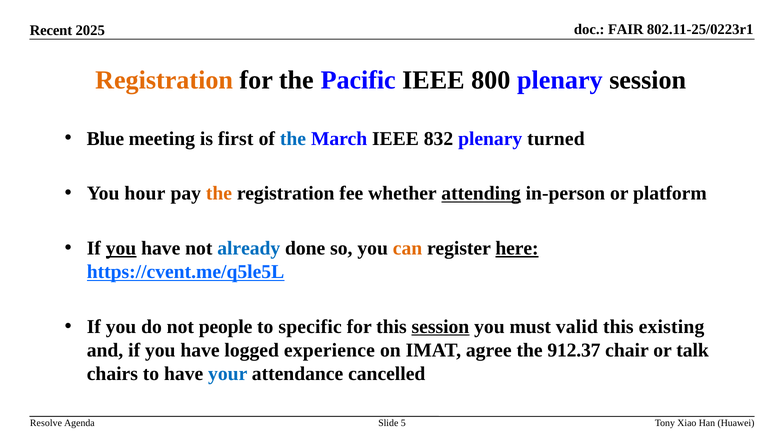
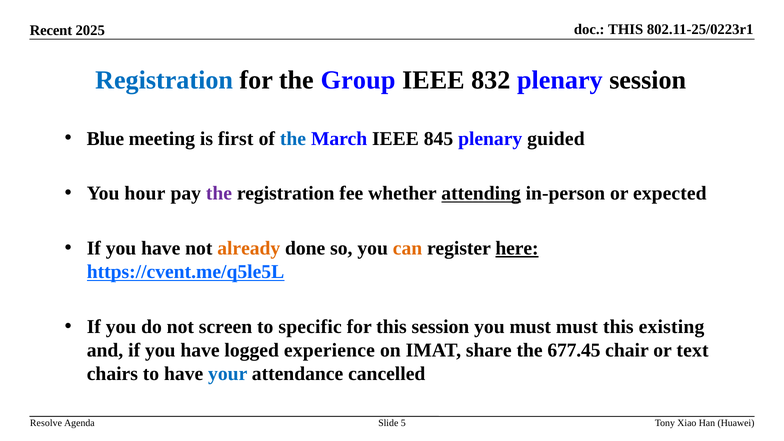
FAIR at (626, 30): FAIR -> THIS
Registration at (164, 80) colour: orange -> blue
Pacific: Pacific -> Group
800: 800 -> 832
832: 832 -> 845
turned: turned -> guided
the at (219, 193) colour: orange -> purple
platform: platform -> expected
you at (121, 248) underline: present -> none
already colour: blue -> orange
people: people -> screen
session at (440, 327) underline: present -> none
must valid: valid -> must
agree: agree -> share
912.37: 912.37 -> 677.45
talk: talk -> text
